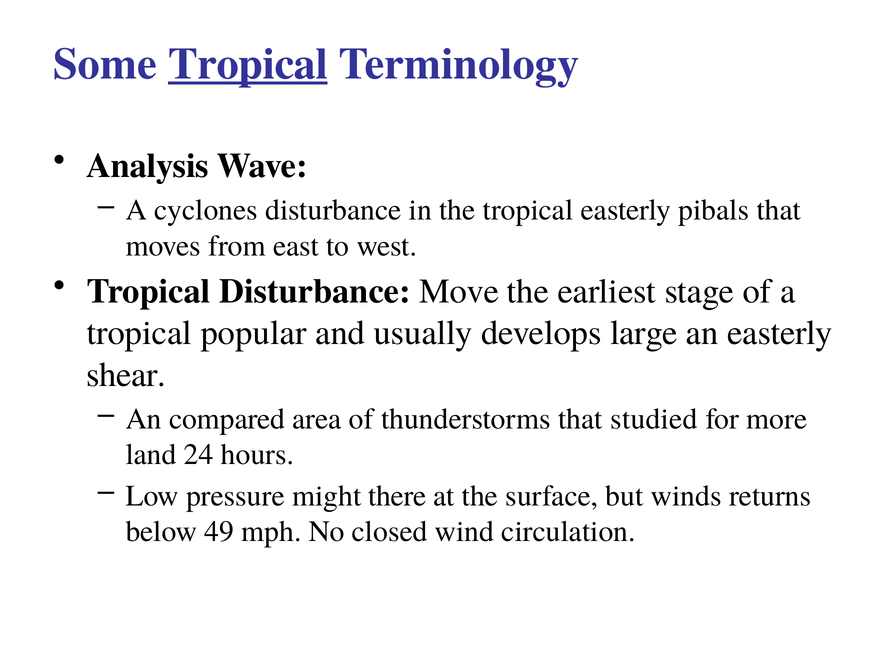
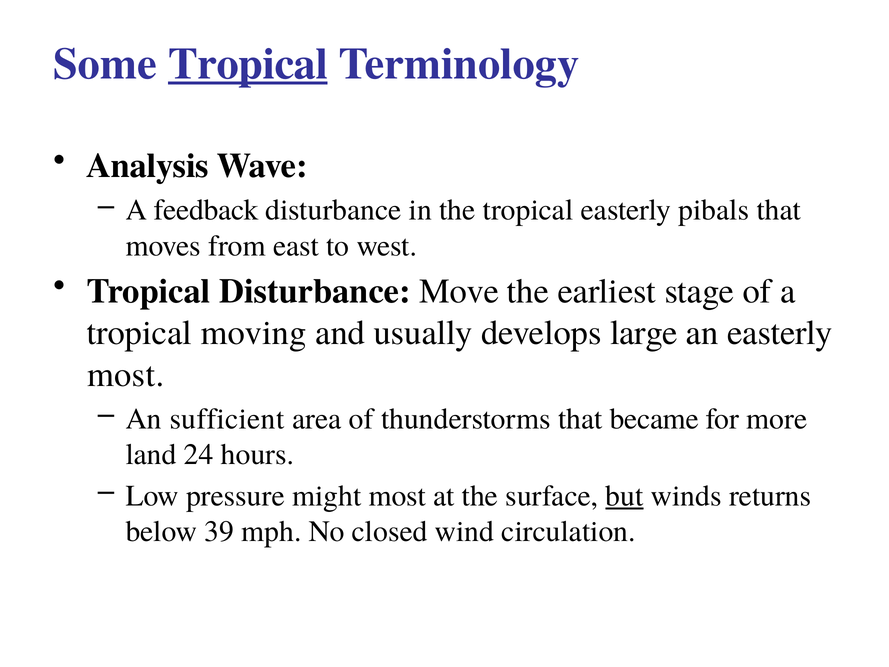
cyclones: cyclones -> feedback
popular: popular -> moving
shear at (126, 374): shear -> most
compared: compared -> sufficient
studied: studied -> became
might there: there -> most
but underline: none -> present
49: 49 -> 39
